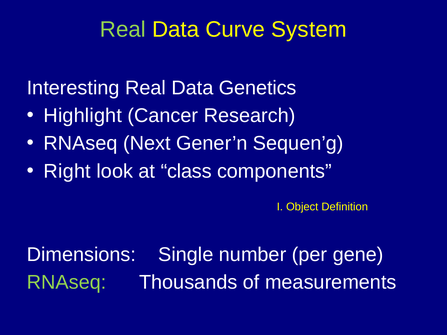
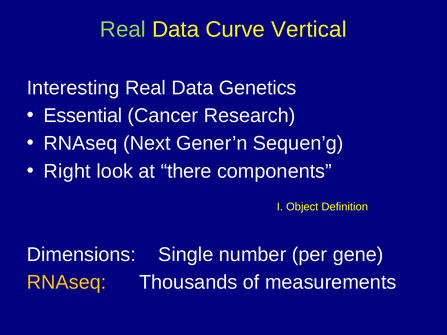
System: System -> Vertical
Highlight: Highlight -> Essential
class: class -> there
RNAseq at (67, 283) colour: light green -> yellow
